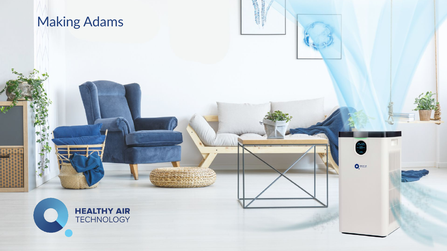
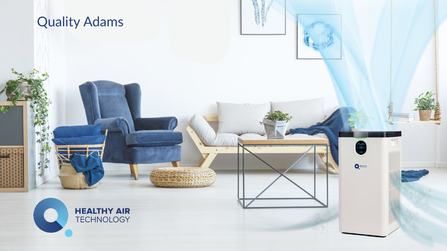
Making: Making -> Quality
